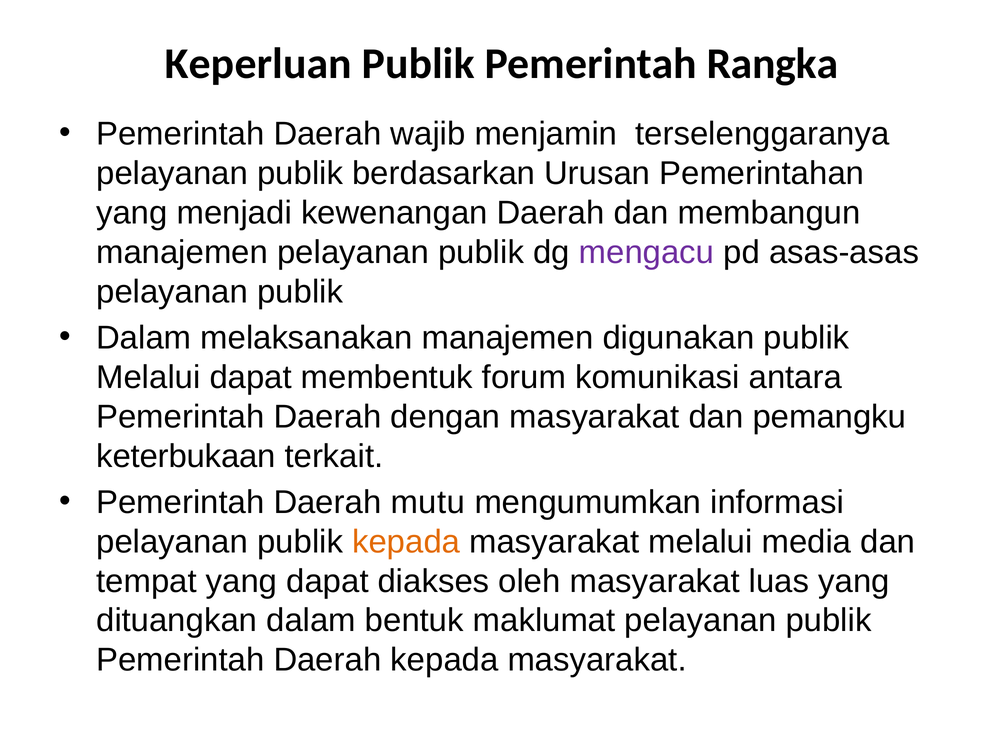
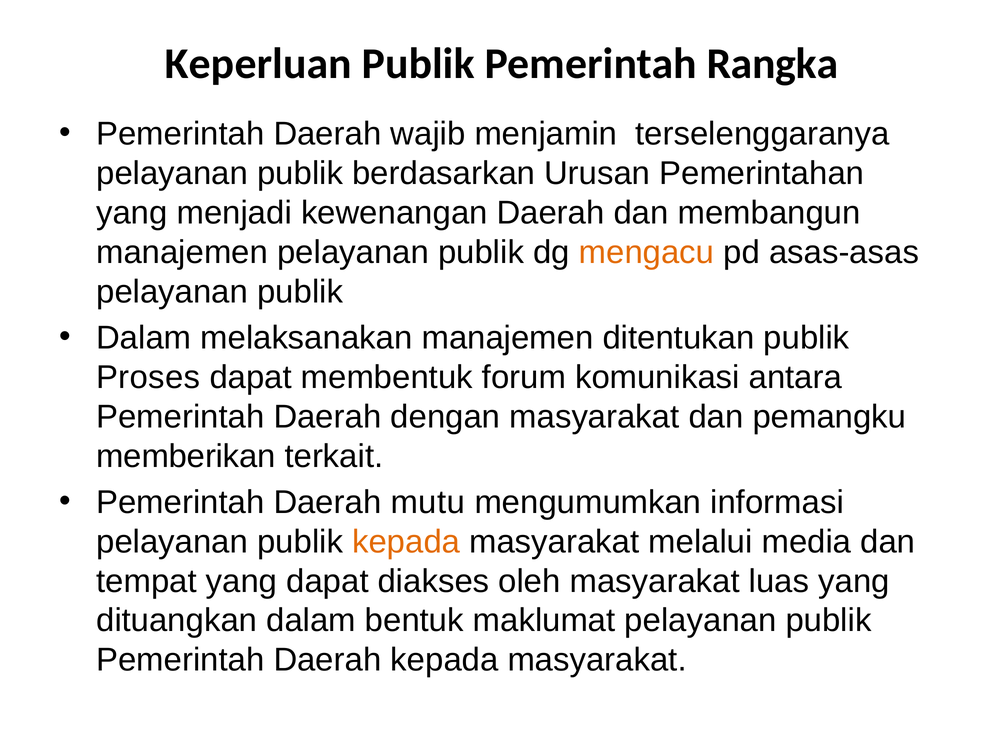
mengacu colour: purple -> orange
digunakan: digunakan -> ditentukan
Melalui at (148, 377): Melalui -> Proses
keterbukaan: keterbukaan -> memberikan
